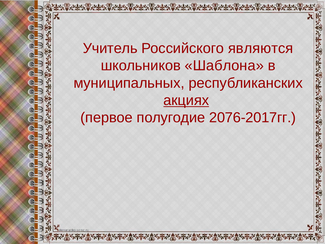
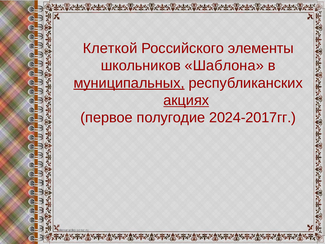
Учитель: Учитель -> Клеткой
являются: являются -> элементы
муниципальных underline: none -> present
2076-2017гг: 2076-2017гг -> 2024-2017гг
